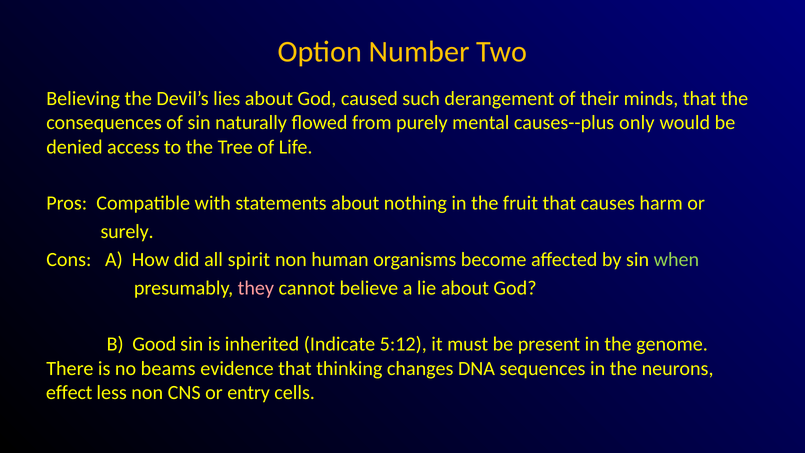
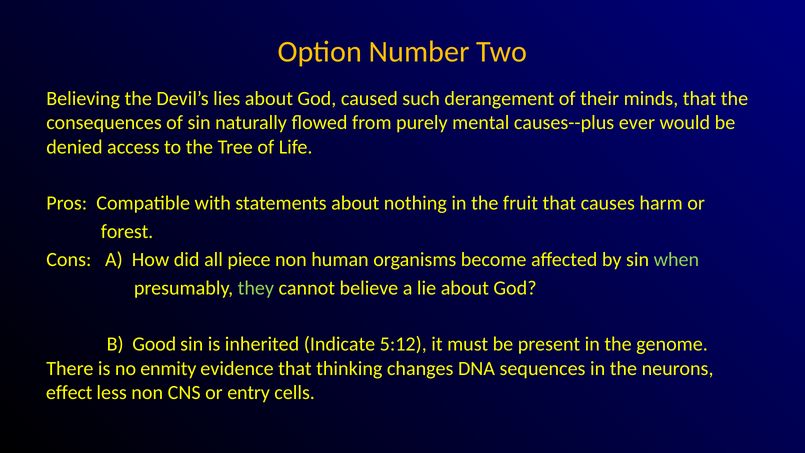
only: only -> ever
surely: surely -> forest
spirit: spirit -> piece
they colour: pink -> light green
beams: beams -> enmity
